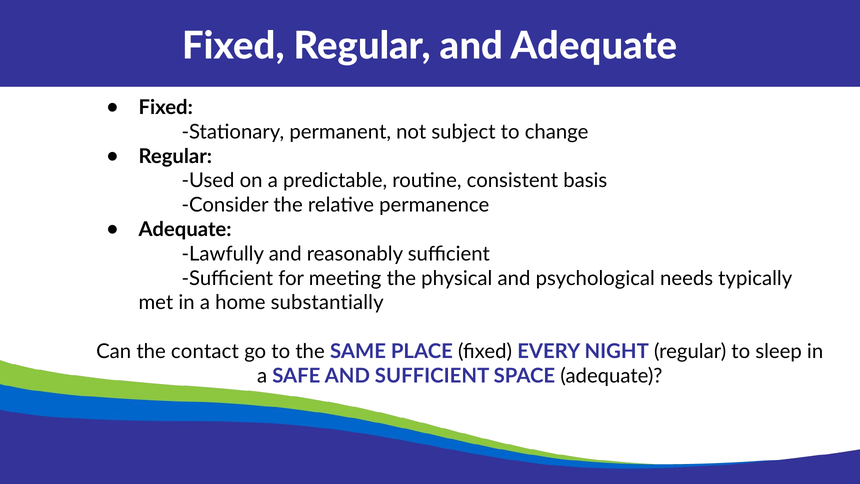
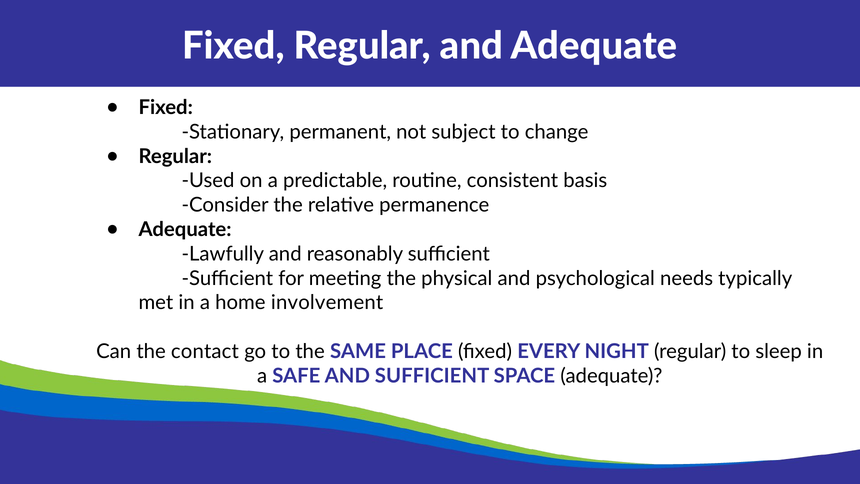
substantially: substantially -> involvement
